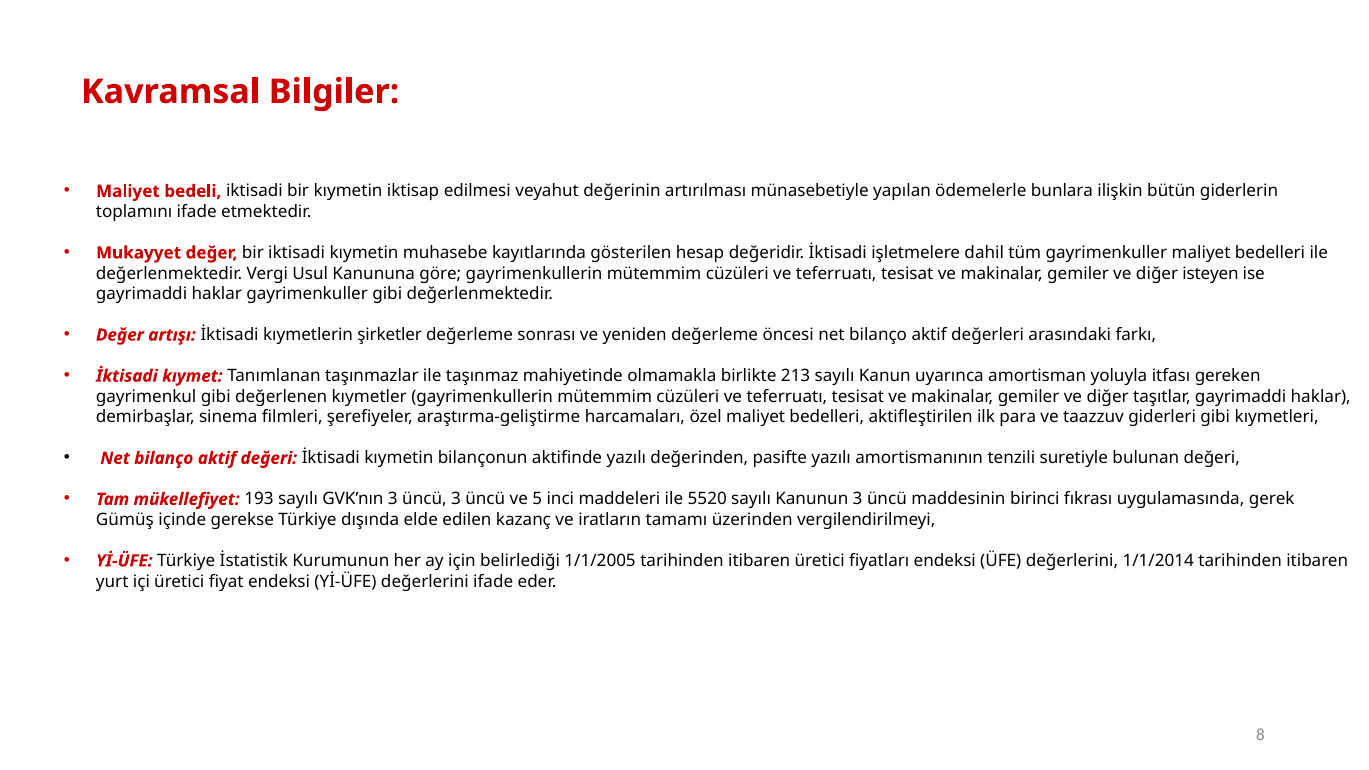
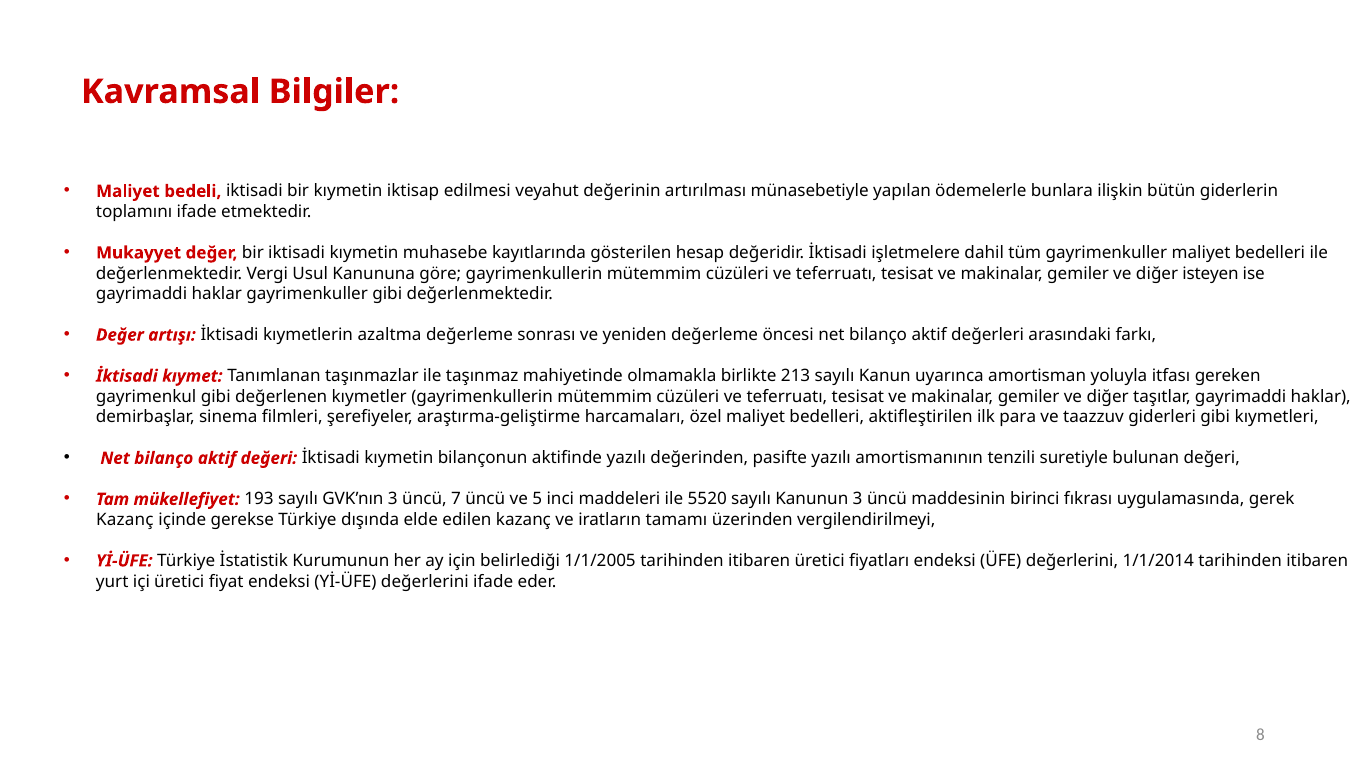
şirketler: şirketler -> azaltma
üncü 3: 3 -> 7
Gümüş at (125, 520): Gümüş -> Kazanç
